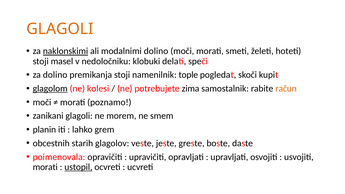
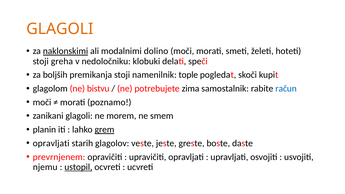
masel: masel -> greha
za dolino: dolino -> boljših
glagolom underline: present -> none
kolesi: kolesi -> bistvu
račun colour: orange -> blue
grem underline: none -> present
obcestnih at (51, 143): obcestnih -> opravljati
poimenovala: poimenovala -> prevrnjenem
morati at (45, 167): morati -> njemu
